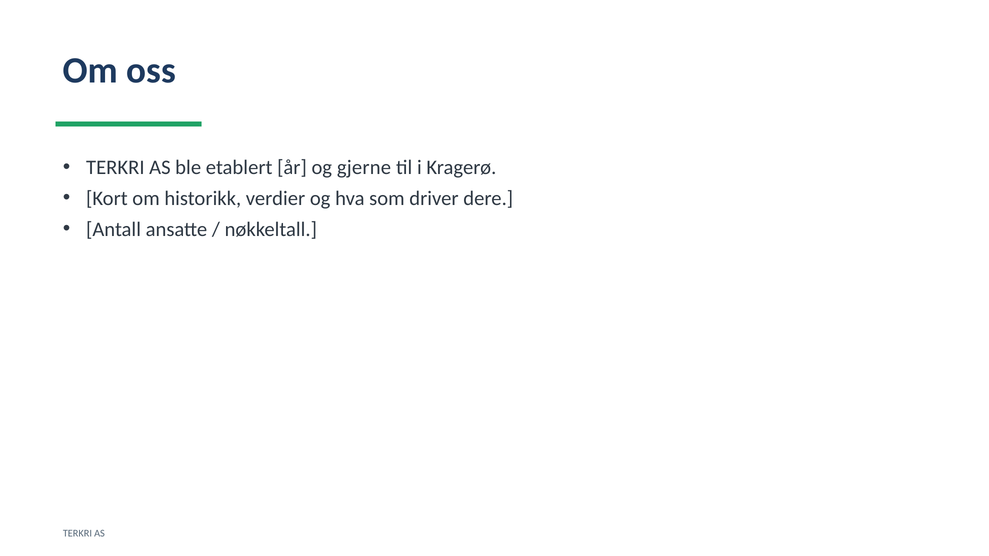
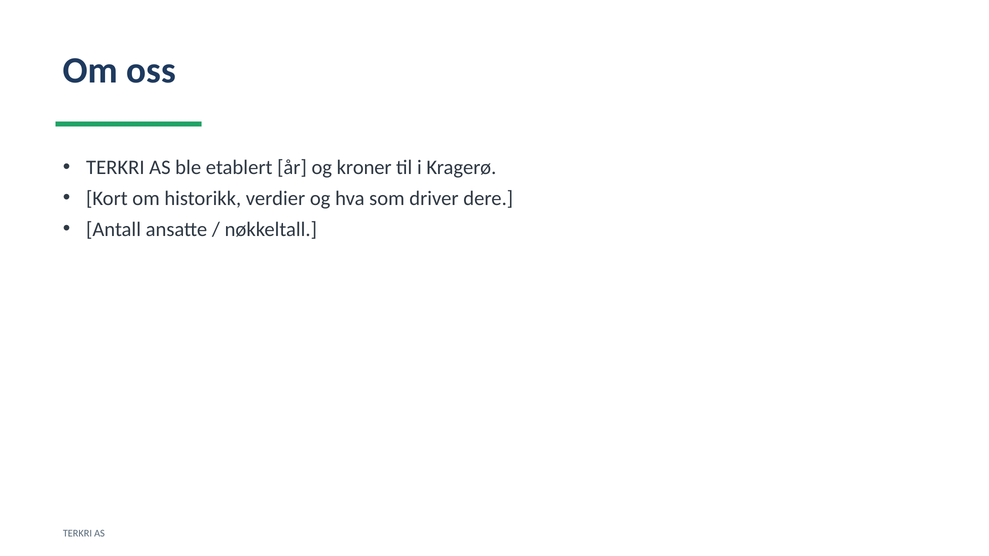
gjerne: gjerne -> kroner
